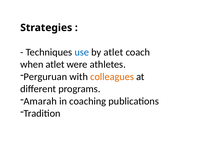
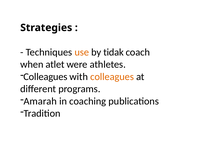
use colour: blue -> orange
by atlet: atlet -> tidak
Perguruan at (45, 77): Perguruan -> Colleagues
